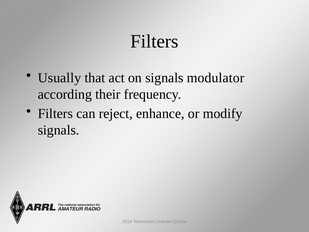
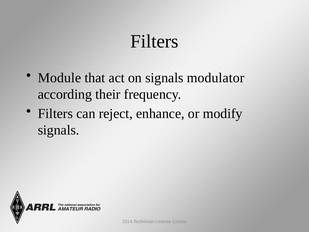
Usually: Usually -> Module
